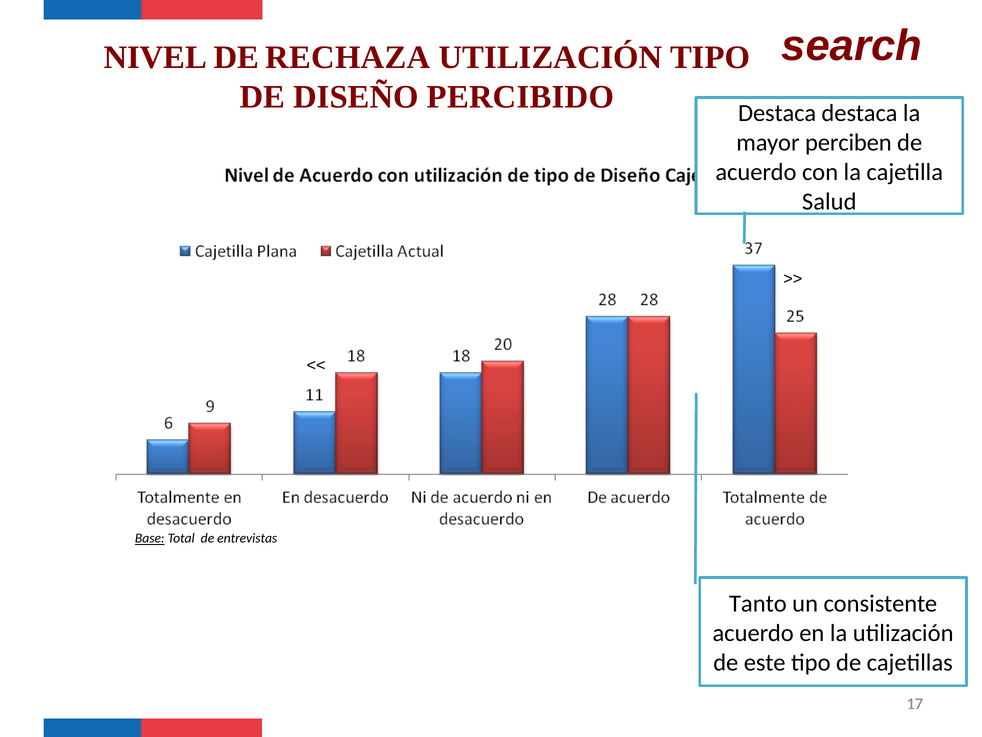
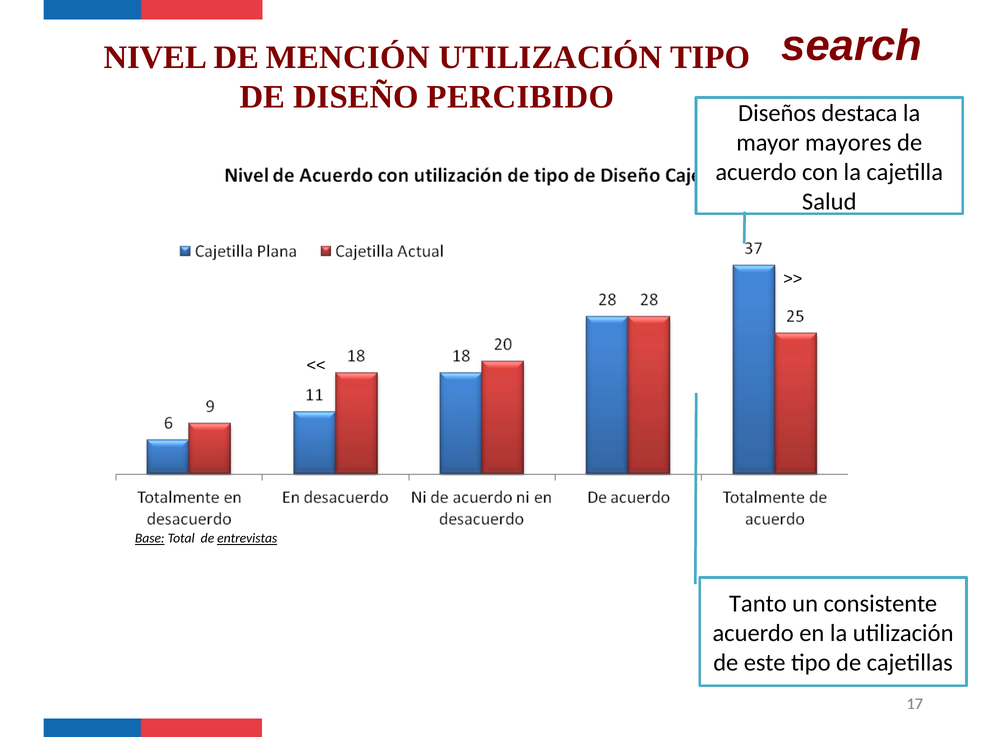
RECHAZA: RECHAZA -> MENCIÓN
Destaca at (777, 113): Destaca -> Diseños
perciben: perciben -> mayores
entrevistas underline: none -> present
